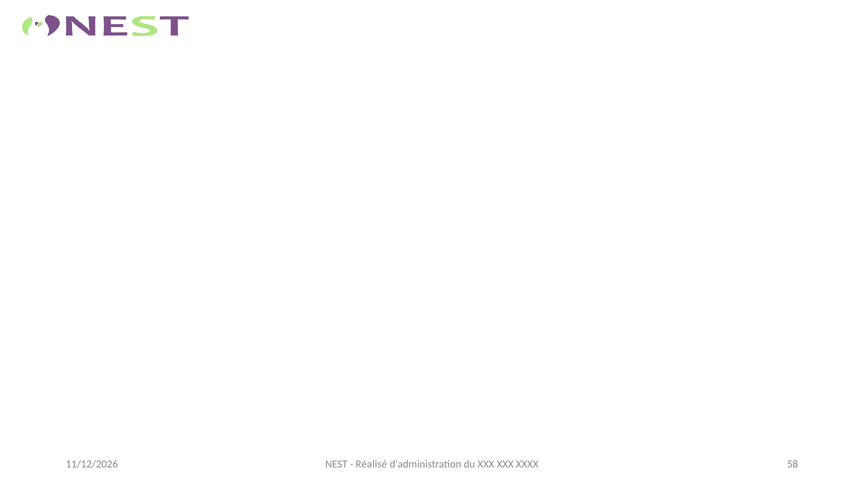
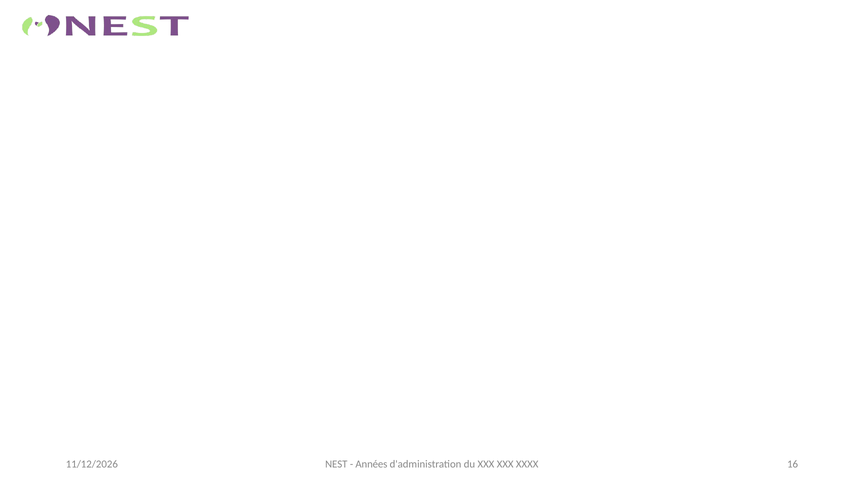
Réalisé: Réalisé -> Années
58: 58 -> 16
